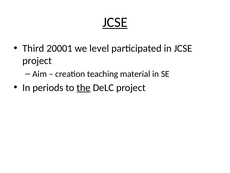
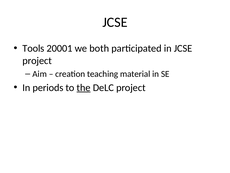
JCSE at (115, 22) underline: present -> none
Third: Third -> Tools
level: level -> both
